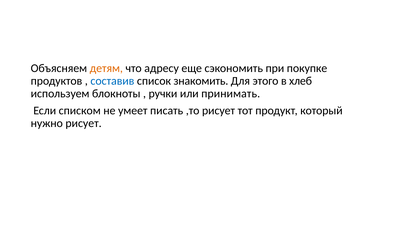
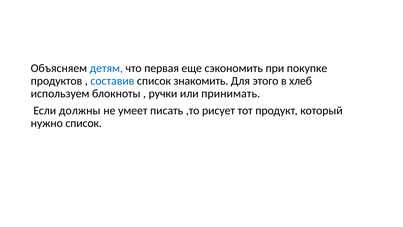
детям colour: orange -> blue
адресу: адресу -> первая
списком: списком -> должны
нужно рисует: рисует -> список
